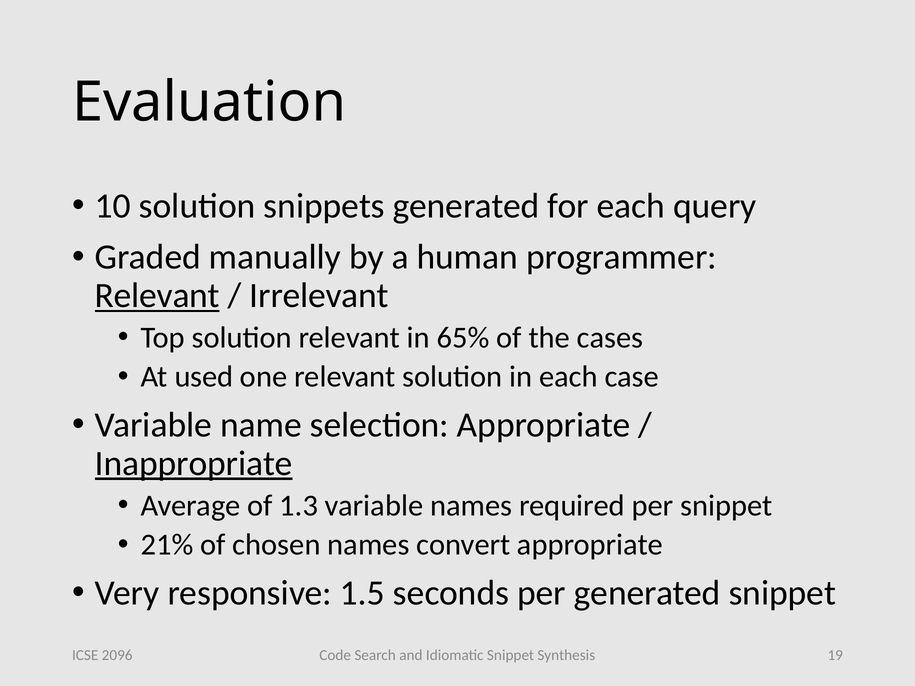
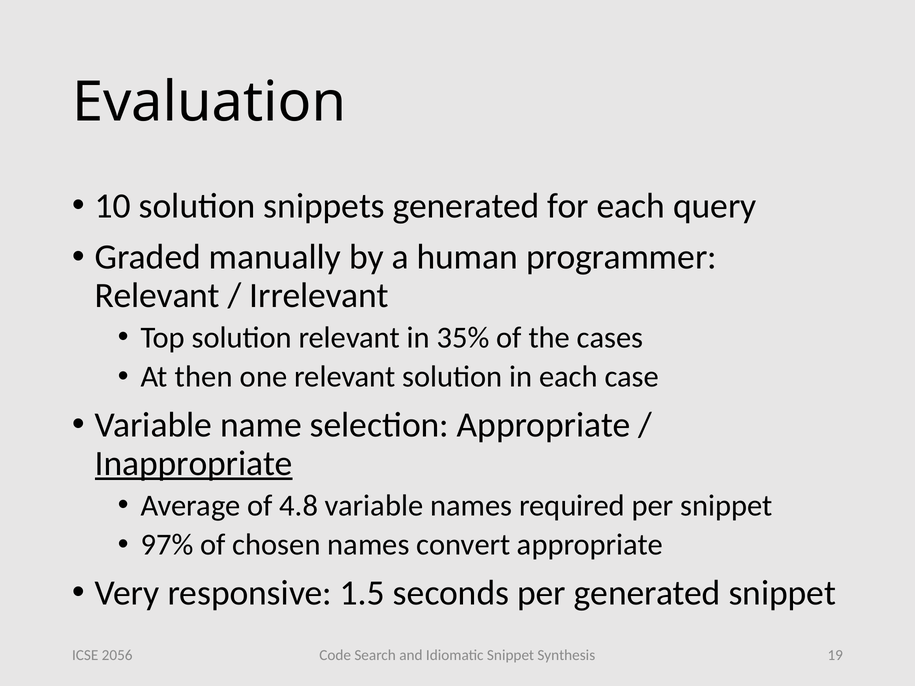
Relevant at (157, 296) underline: present -> none
65%: 65% -> 35%
used: used -> then
1.3: 1.3 -> 4.8
21%: 21% -> 97%
2096: 2096 -> 2056
